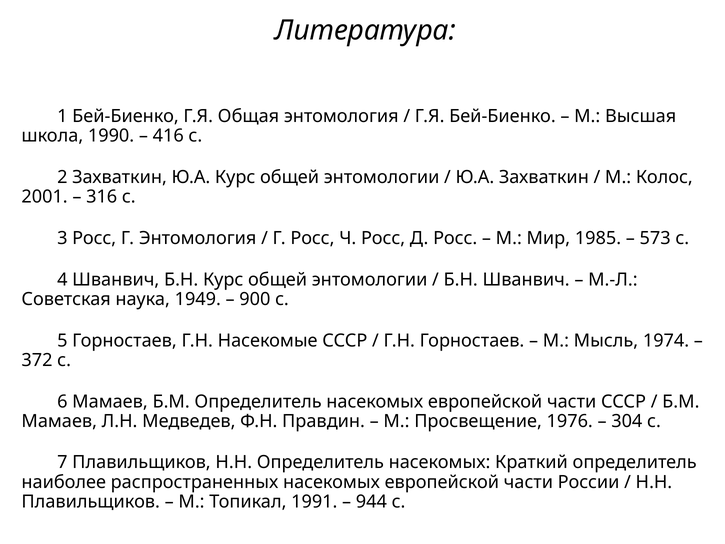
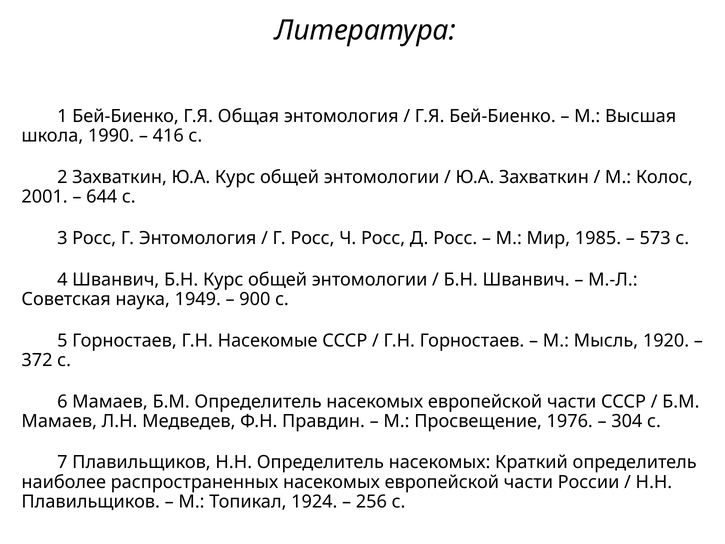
316: 316 -> 644
1974: 1974 -> 1920
1991: 1991 -> 1924
944: 944 -> 256
